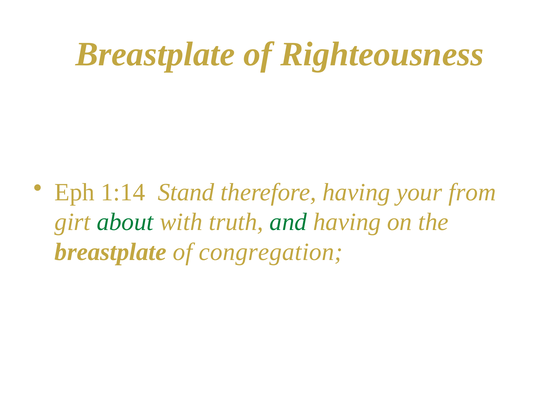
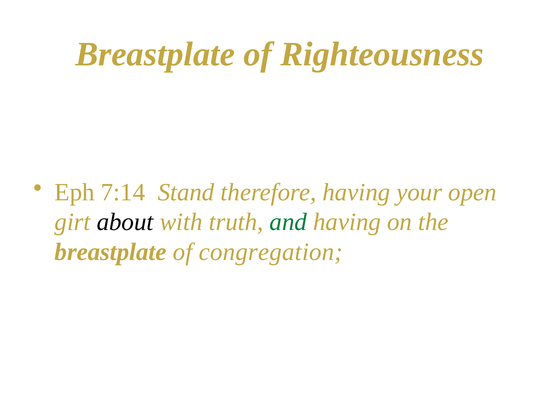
1:14: 1:14 -> 7:14
from: from -> open
about colour: green -> black
